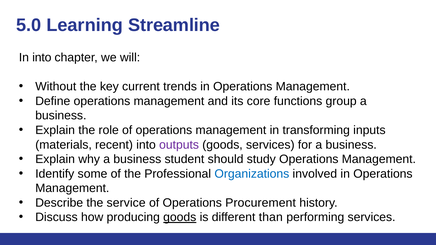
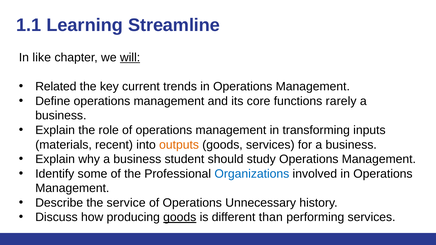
5.0: 5.0 -> 1.1
In into: into -> like
will underline: none -> present
Without: Without -> Related
group: group -> rarely
outputs colour: purple -> orange
Procurement: Procurement -> Unnecessary
